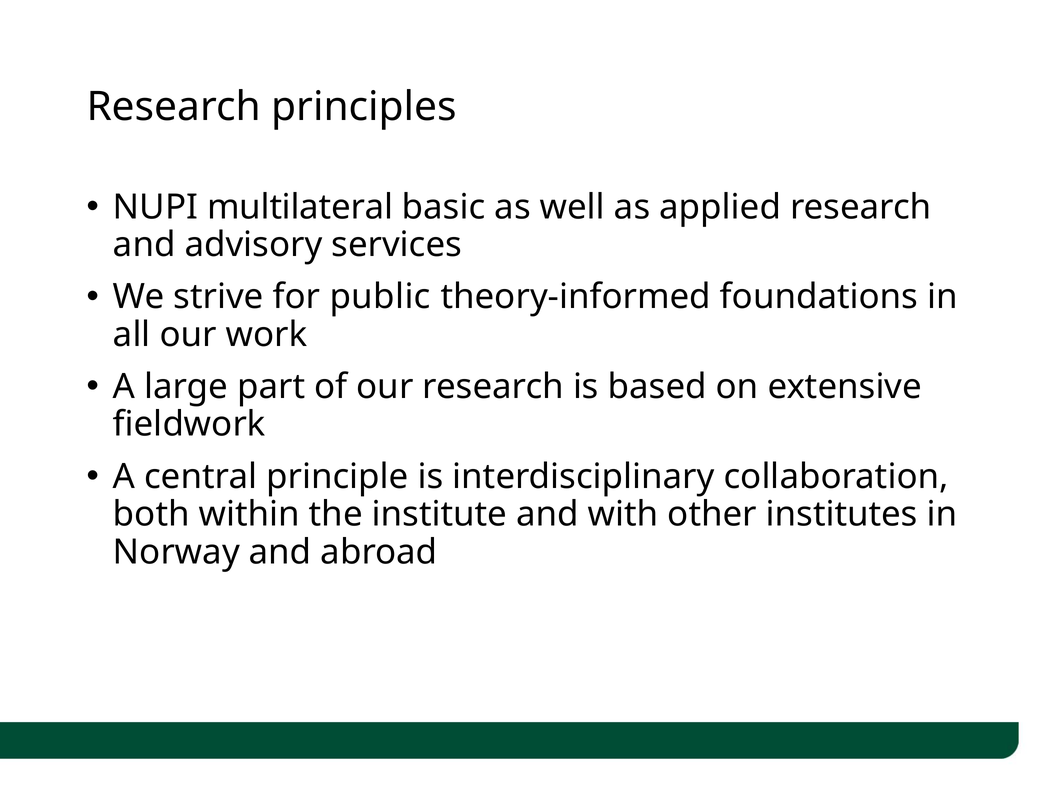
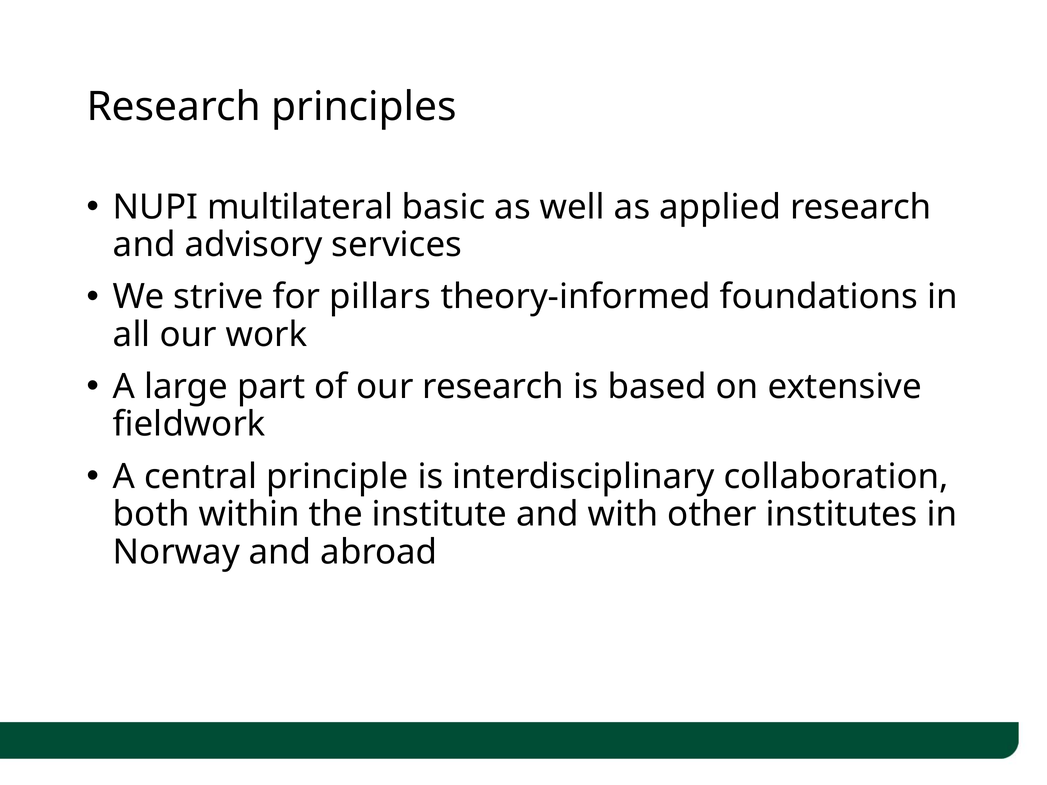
public: public -> pillars
